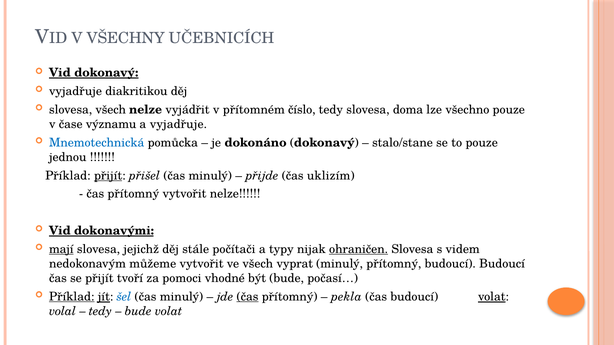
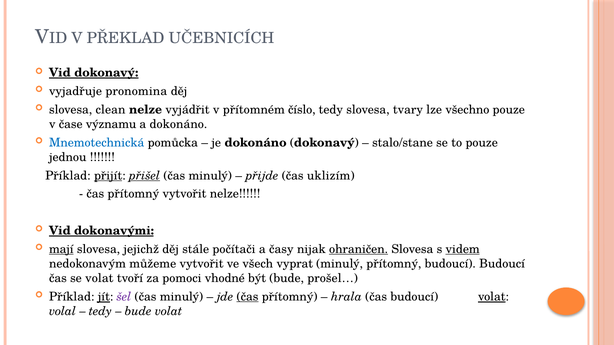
VŠECHNY: VŠECHNY -> PŘEKLAD
diakritikou: diakritikou -> pronomina
slovesa všech: všech -> clean
doma: doma -> tvary
a vyjadřuje: vyjadřuje -> dokonáno
přišel underline: none -> present
typy: typy -> časy
videm underline: none -> present
se přijít: přijít -> volat
počasí…: počasí… -> prošel…
Příklad at (72, 297) underline: present -> none
šel colour: blue -> purple
pekla: pekla -> hrala
